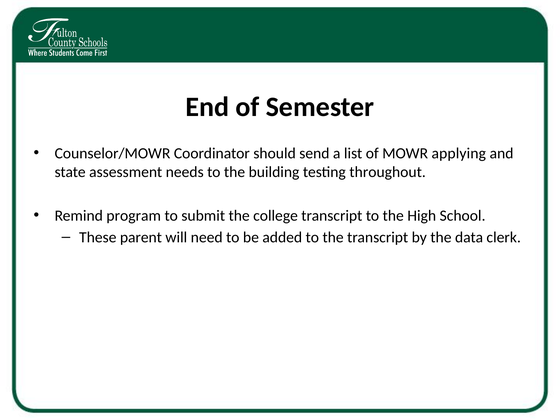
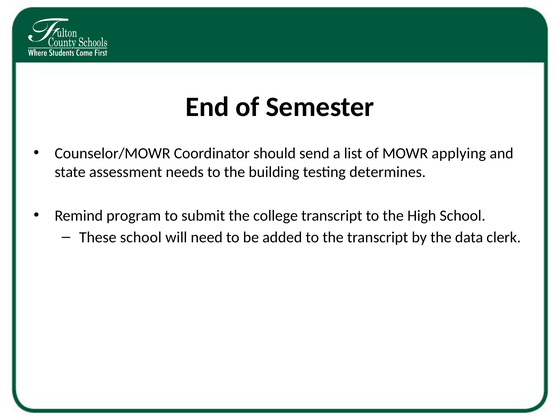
throughout: throughout -> determines
These parent: parent -> school
